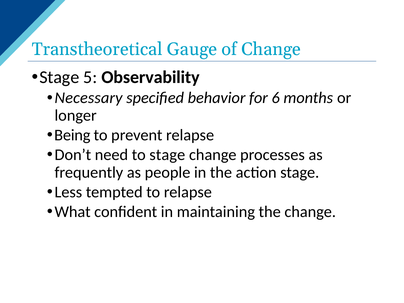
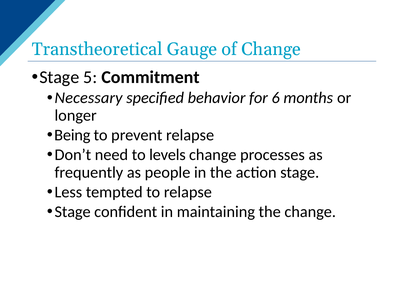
Observability: Observability -> Commitment
to stage: stage -> levels
What at (73, 212): What -> Stage
